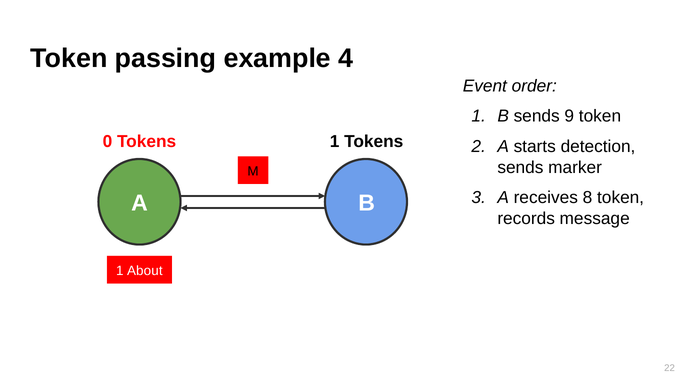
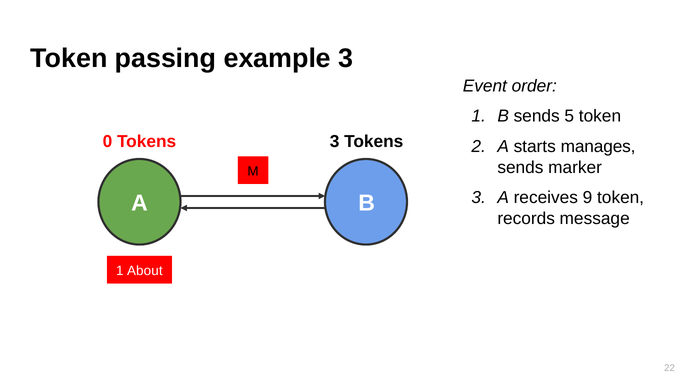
example 4: 4 -> 3
9: 9 -> 5
Tokens 1: 1 -> 3
detection: detection -> manages
8: 8 -> 9
